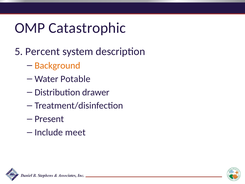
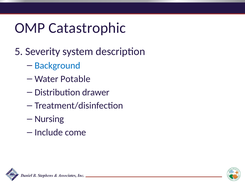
Percent: Percent -> Severity
Background colour: orange -> blue
Present: Present -> Nursing
meet: meet -> come
